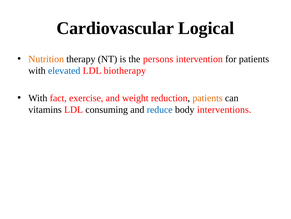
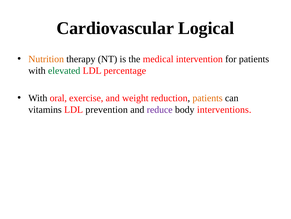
persons: persons -> medical
elevated colour: blue -> green
biotherapy: biotherapy -> percentage
fact: fact -> oral
consuming: consuming -> prevention
reduce colour: blue -> purple
